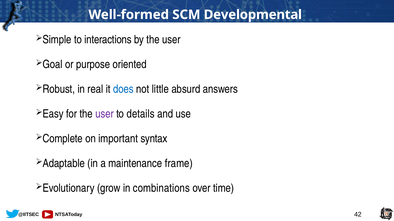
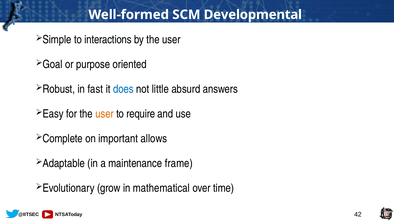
real: real -> fast
user at (105, 114) colour: purple -> orange
details: details -> require
syntax: syntax -> allows
combinations: combinations -> mathematical
